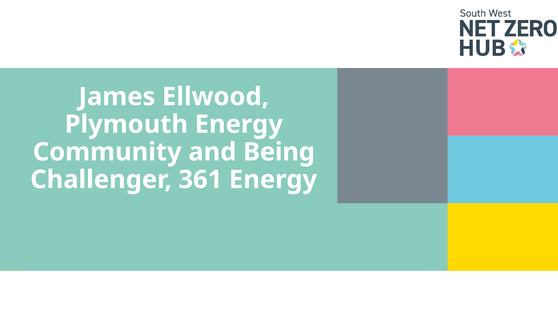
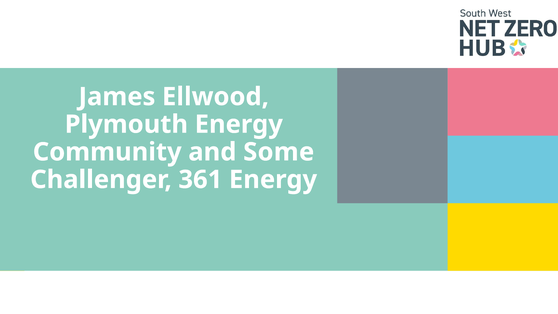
Being: Being -> Some
